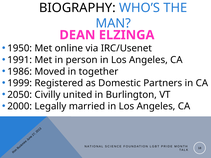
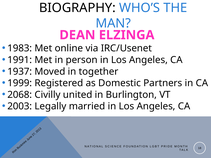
1950: 1950 -> 1983
1986: 1986 -> 1937
2050: 2050 -> 2068
2000: 2000 -> 2003
